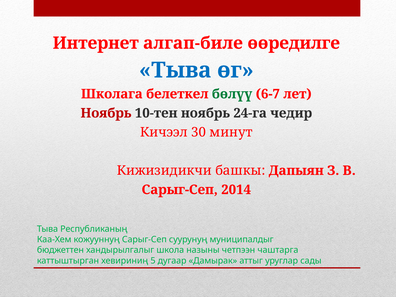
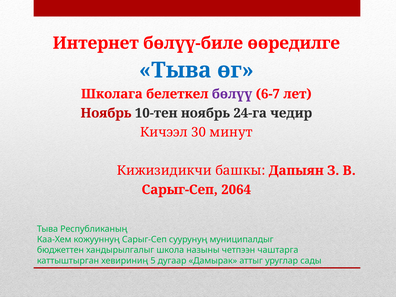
алгап-биле: алгап-биле -> бөлүү-биле
бөлүү colour: green -> purple
2014: 2014 -> 2064
